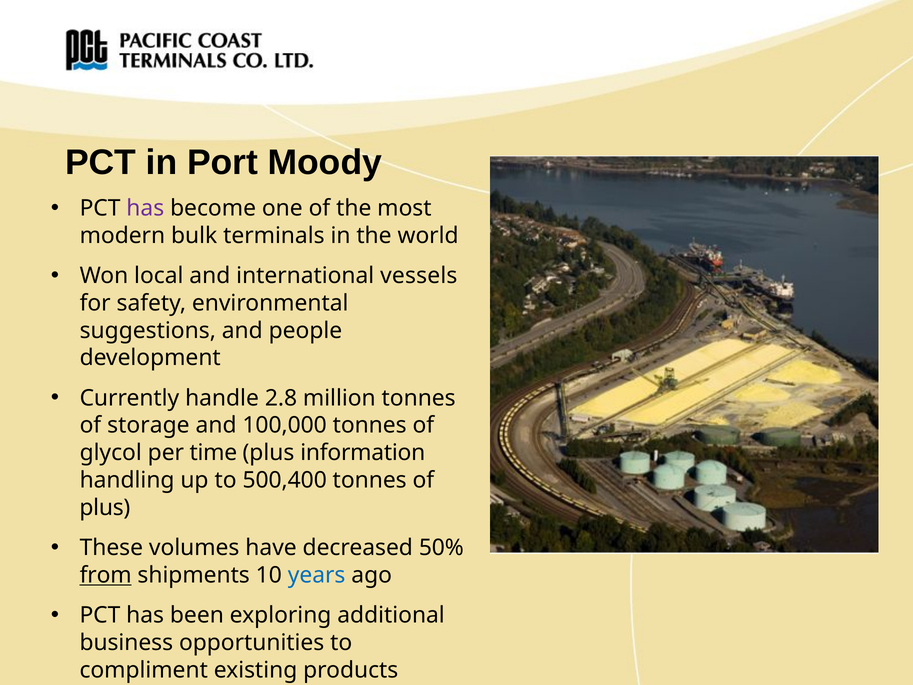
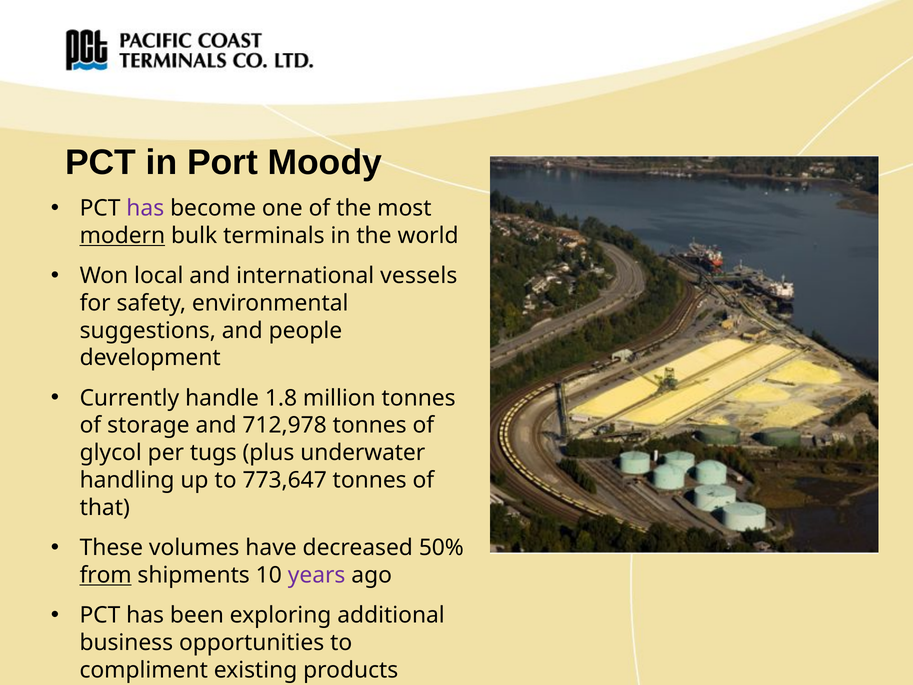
modern underline: none -> present
2.8: 2.8 -> 1.8
100,000: 100,000 -> 712,978
time: time -> tugs
information: information -> underwater
500,400: 500,400 -> 773,647
plus at (105, 507): plus -> that
years colour: blue -> purple
